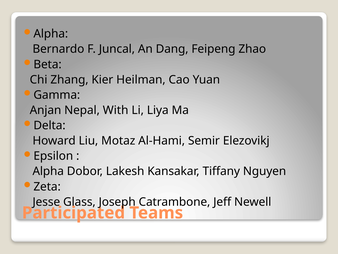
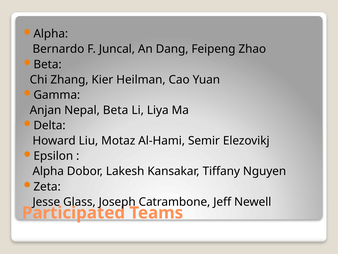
Nepal With: With -> Beta
